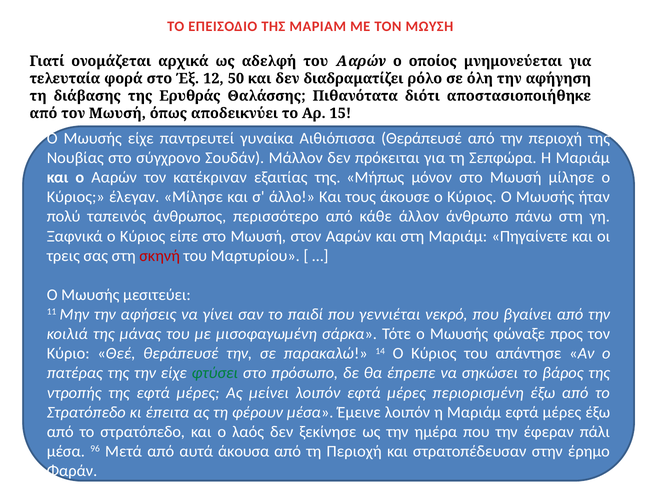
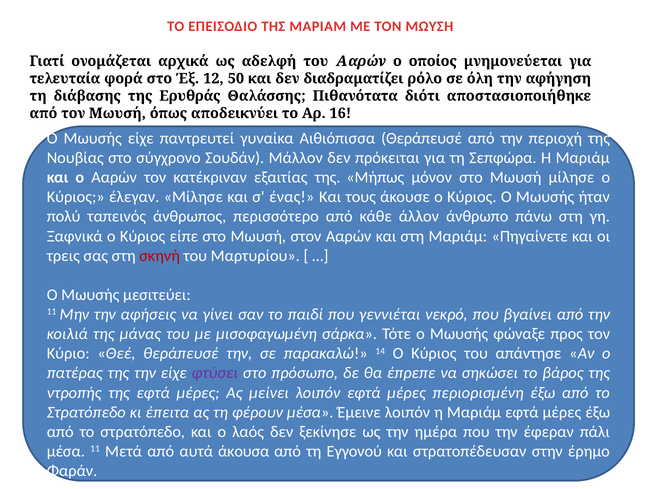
15: 15 -> 16
άλλο: άλλο -> ένας
φτύσει colour: green -> purple
μέσα 96: 96 -> 11
τη Περιοχή: Περιοχή -> Εγγονού
